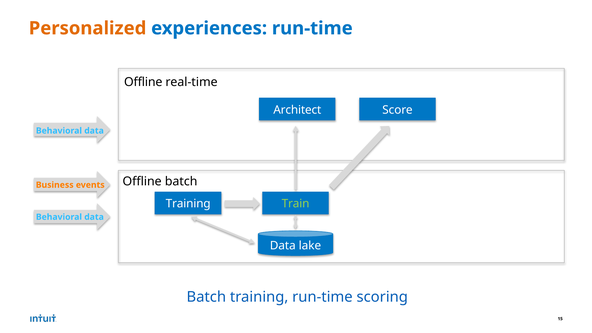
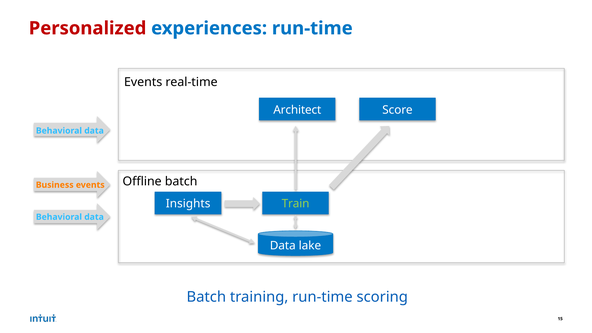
Personalized colour: orange -> red
Offline at (143, 82): Offline -> Events
Training at (188, 204): Training -> Insights
